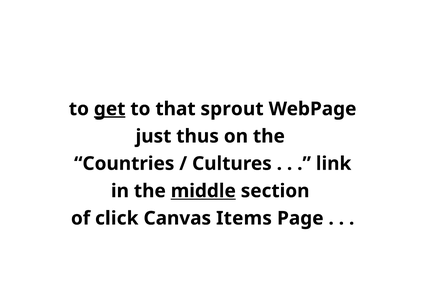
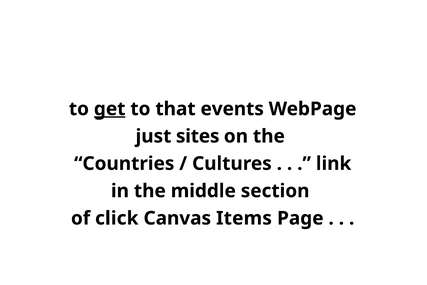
sprout: sprout -> events
thus: thus -> sites
middle underline: present -> none
